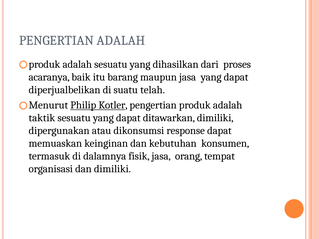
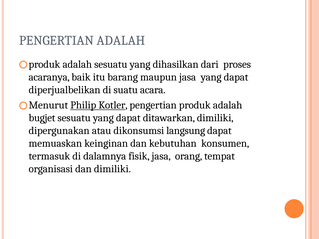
telah: telah -> acara
taktik: taktik -> bugjet
response: response -> langsung
